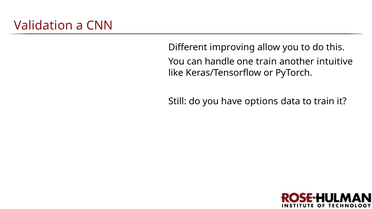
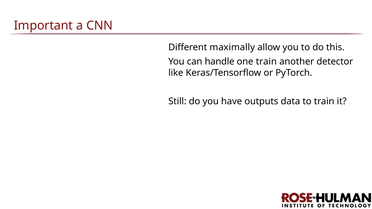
Validation: Validation -> Important
improving: improving -> maximally
intuitive: intuitive -> detector
options: options -> outputs
